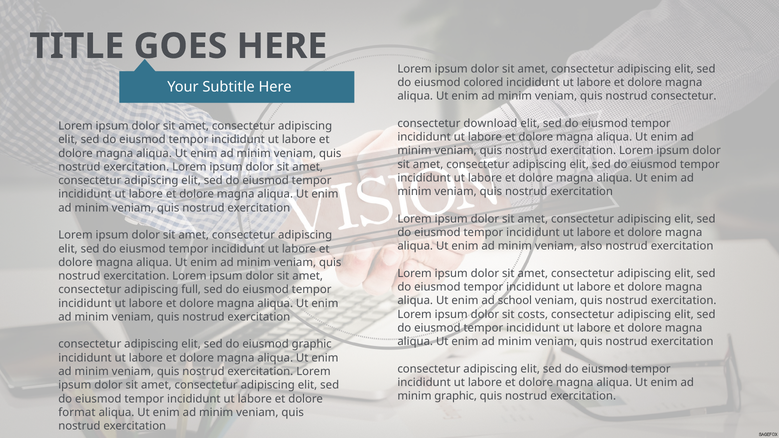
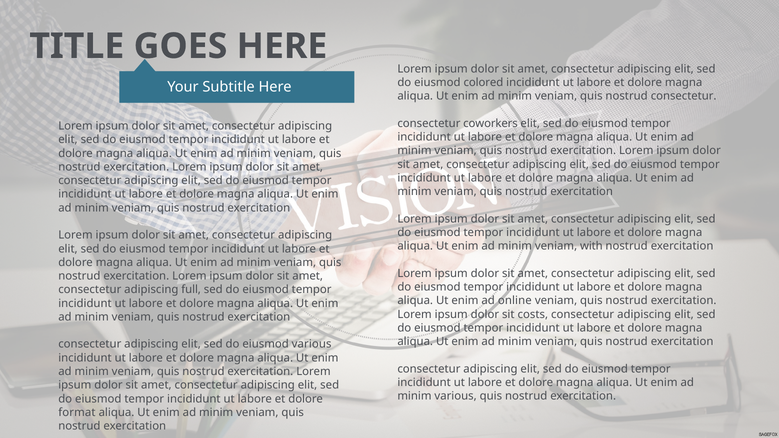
download: download -> coworkers
also: also -> with
school: school -> online
eiusmod graphic: graphic -> various
minim graphic: graphic -> various
